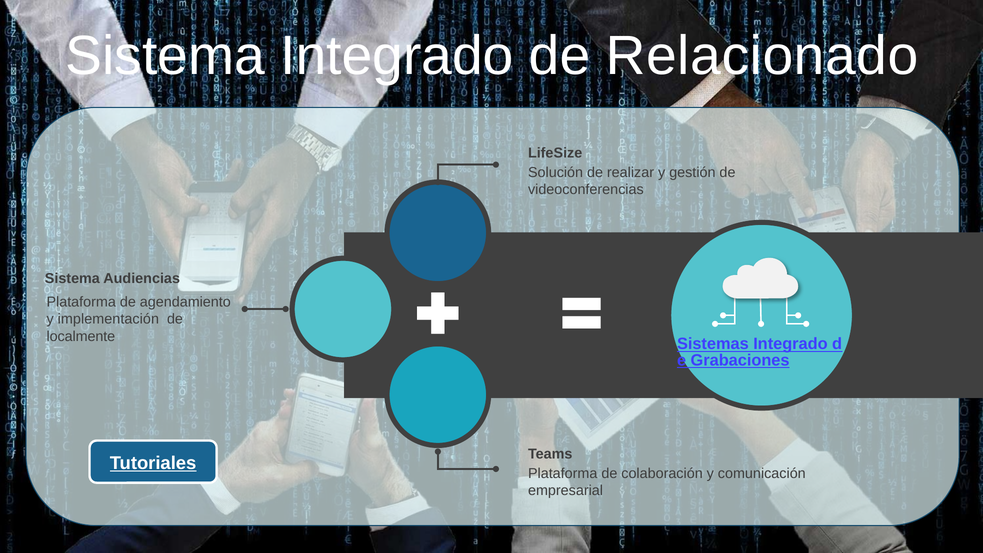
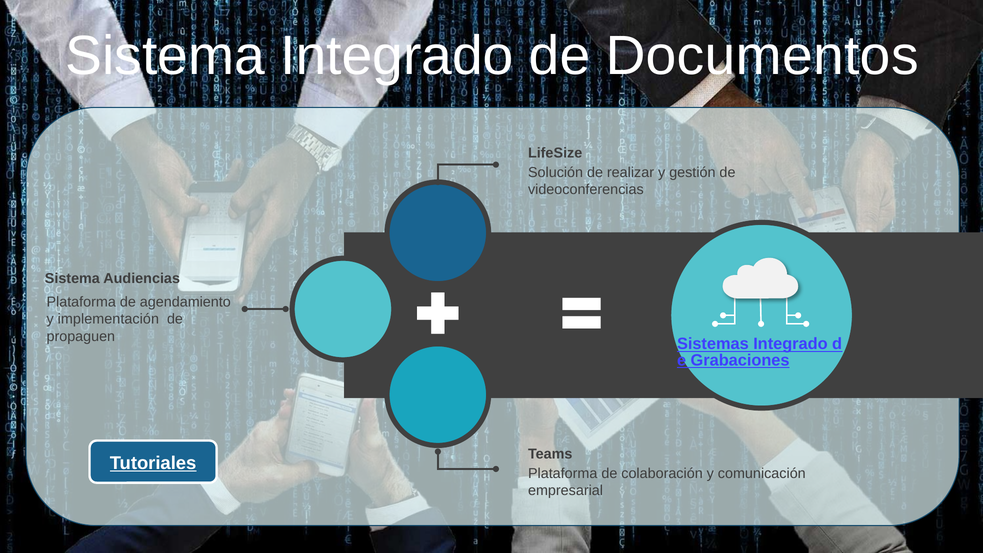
Relacionado: Relacionado -> Documentos
localmente: localmente -> propaguen
